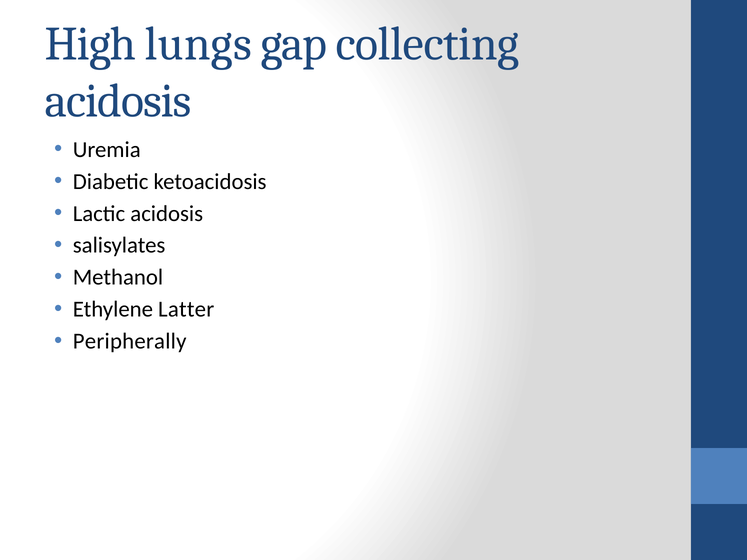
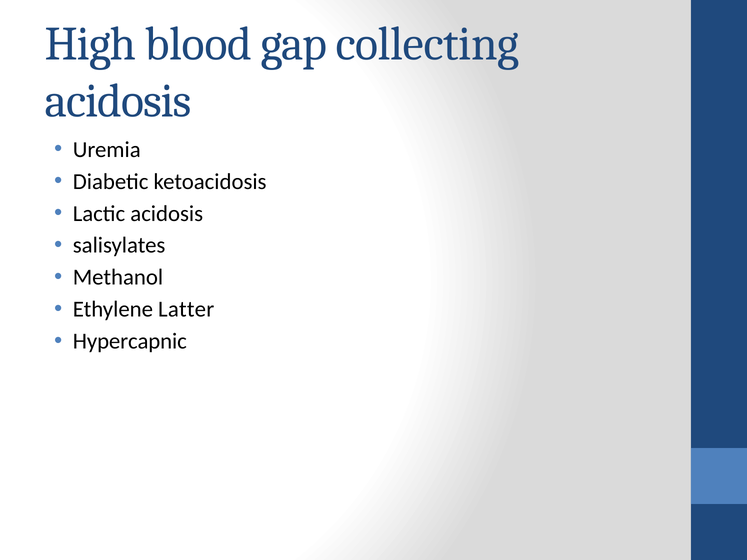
lungs: lungs -> blood
Peripherally: Peripherally -> Hypercapnic
